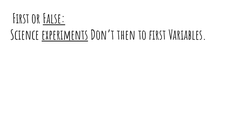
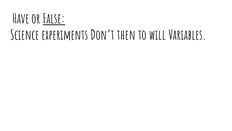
First at (21, 19): First -> Have
experiments underline: present -> none
to first: first -> will
